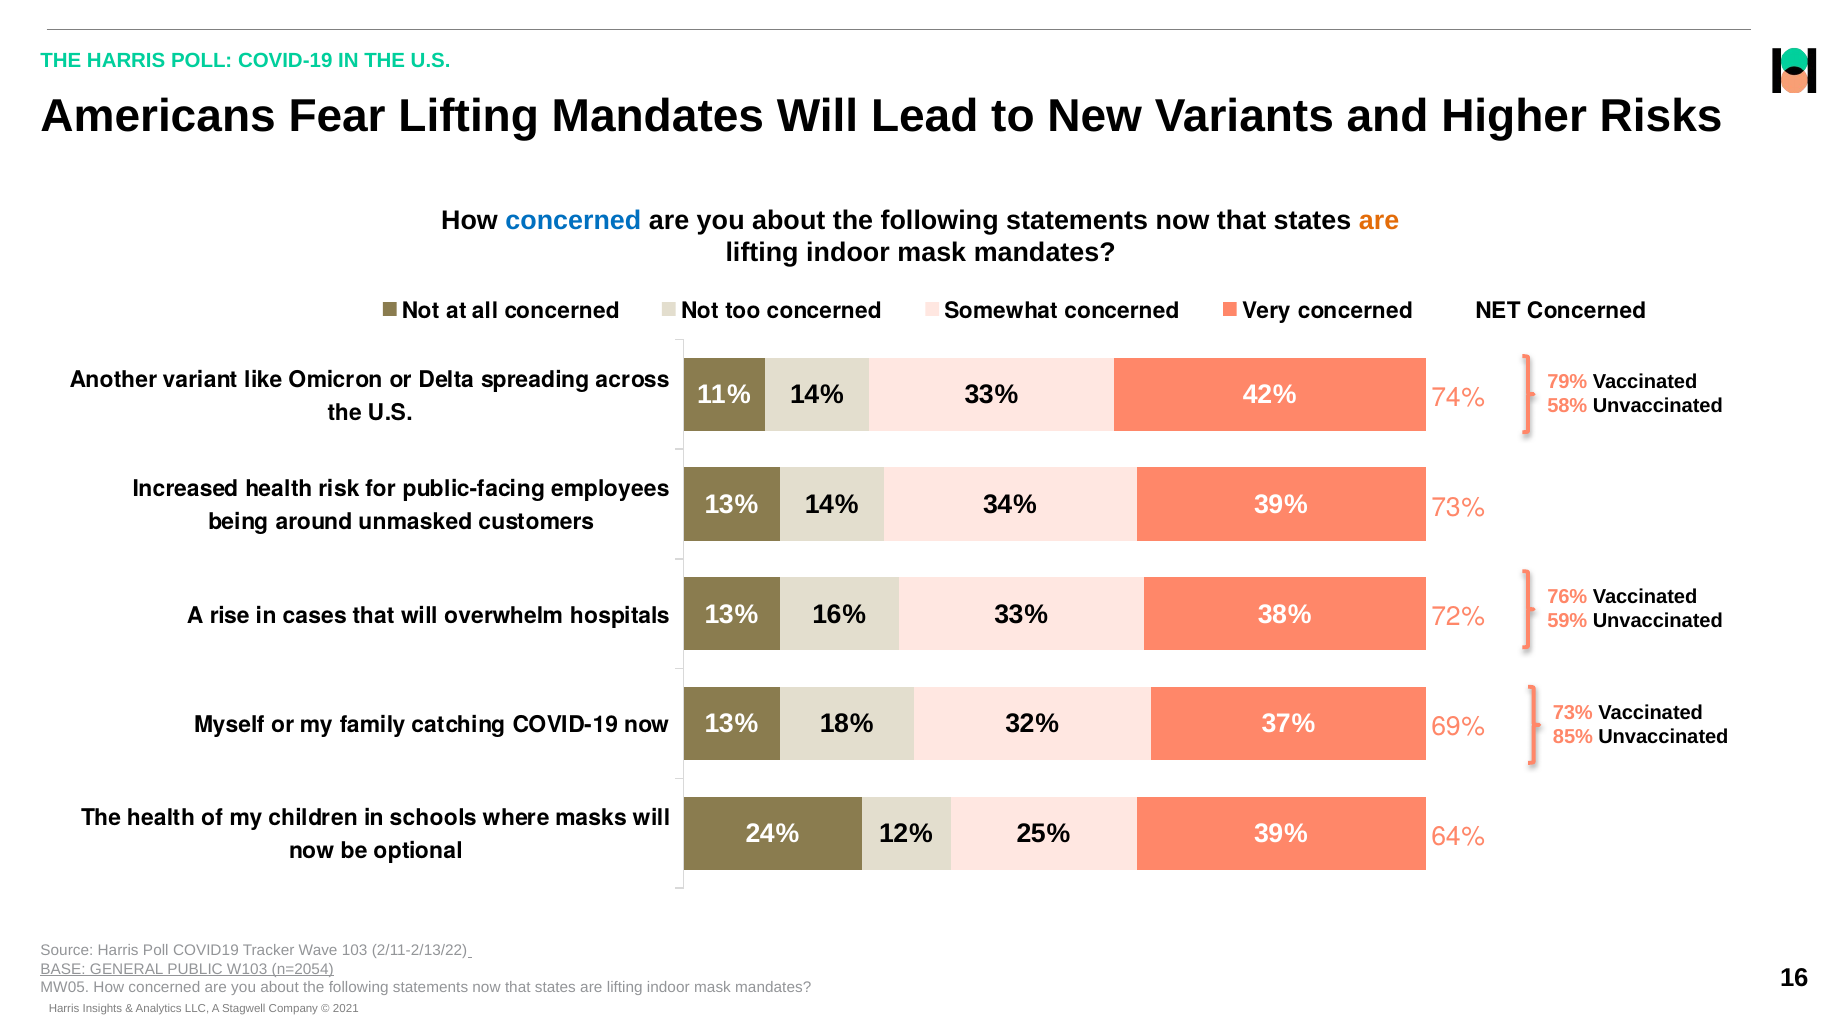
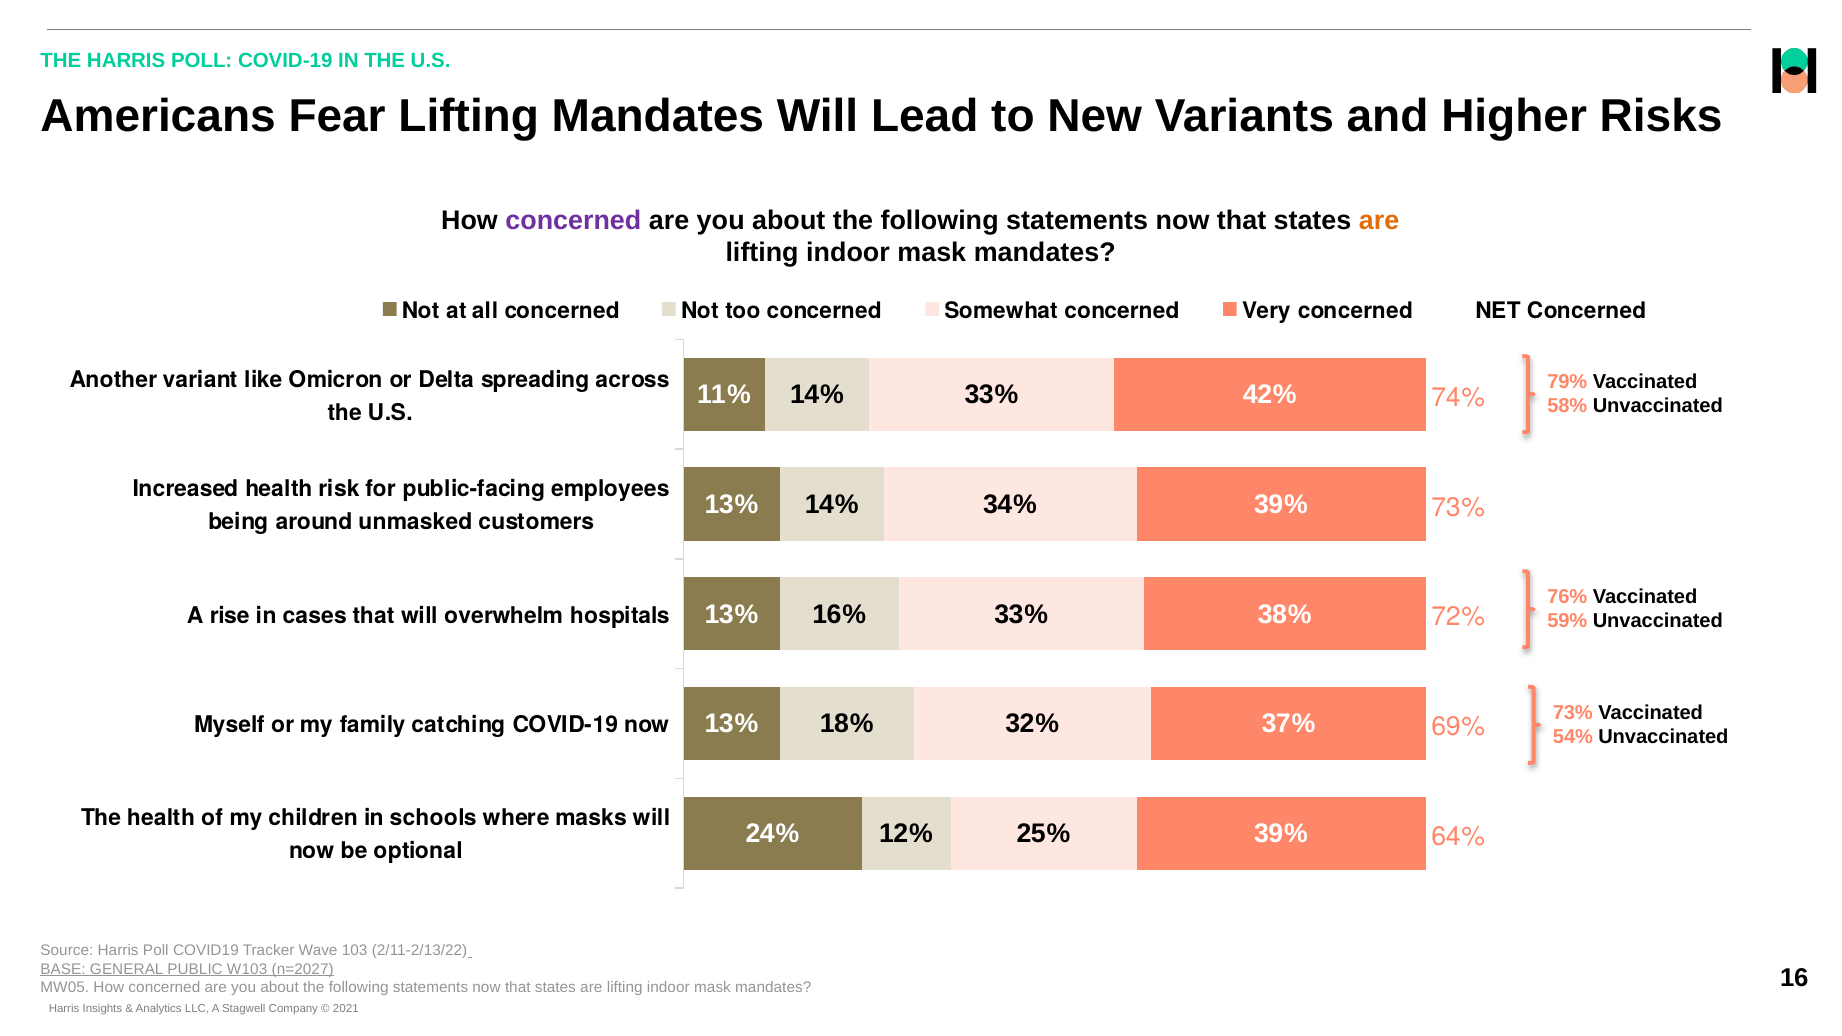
concerned at (573, 221) colour: blue -> purple
85%: 85% -> 54%
n=2054: n=2054 -> n=2027
